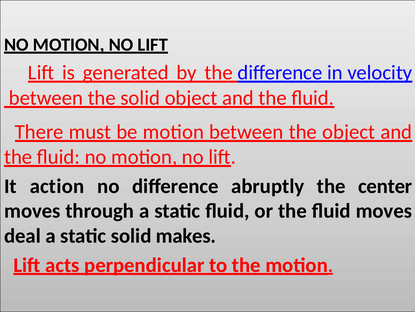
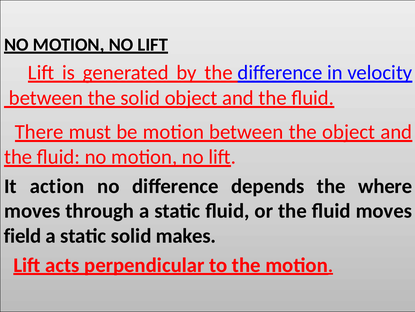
abruptly: abruptly -> depends
center: center -> where
deal: deal -> field
